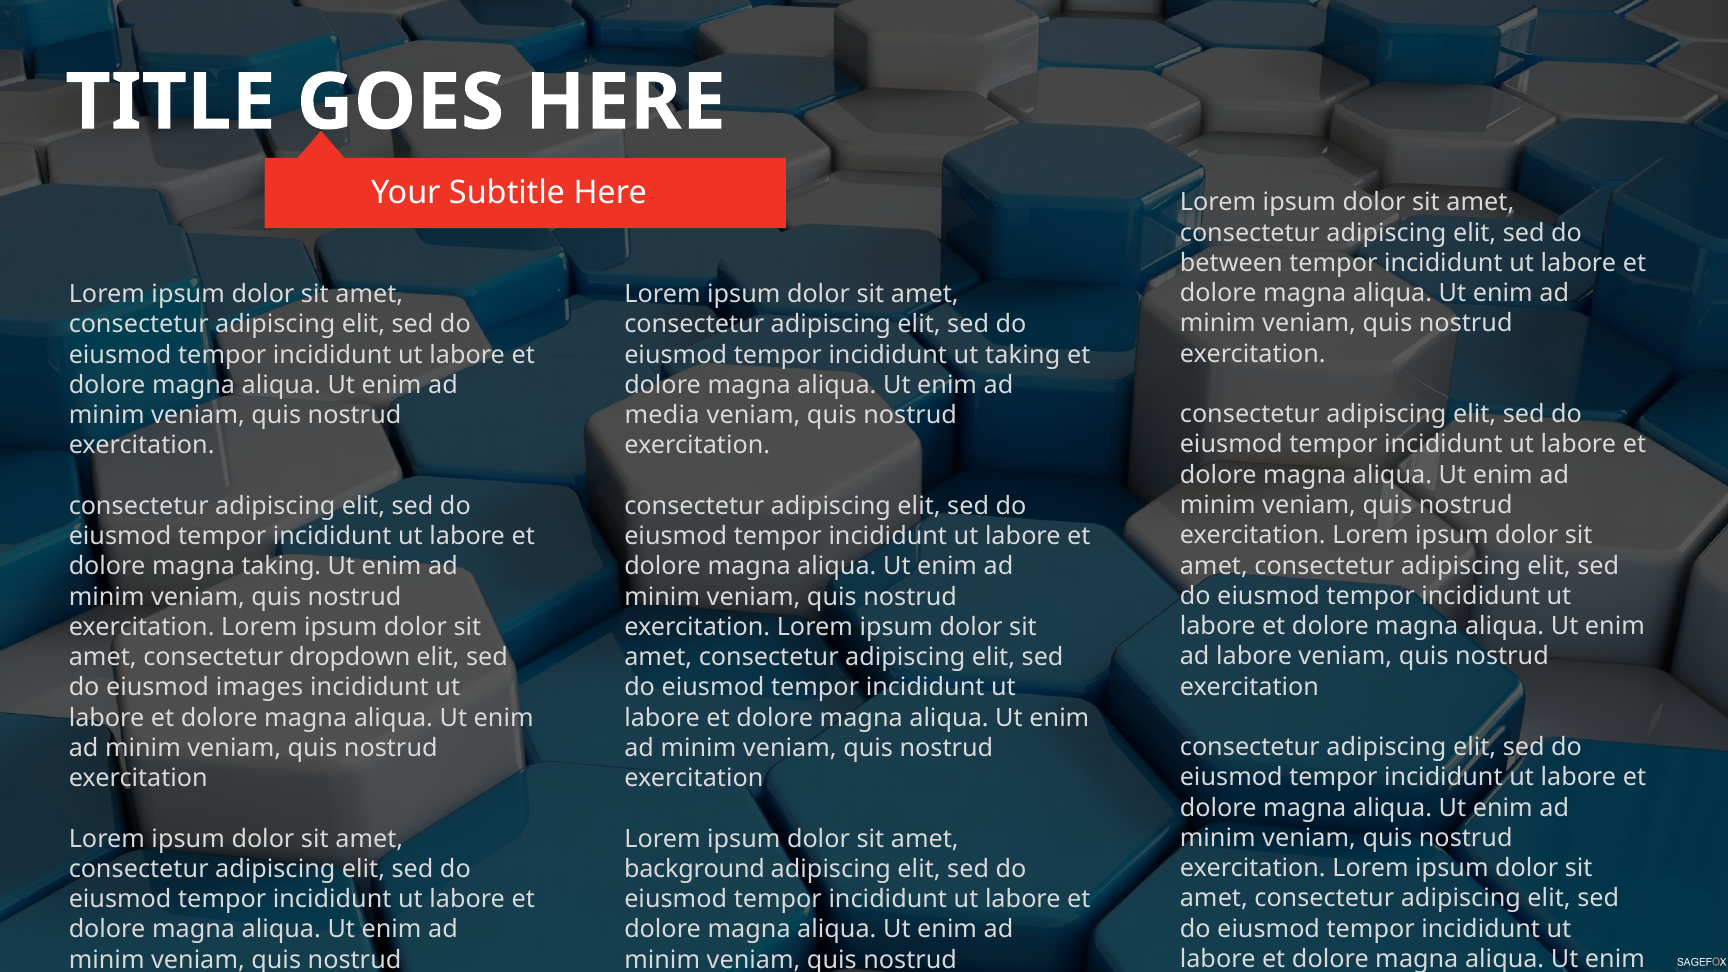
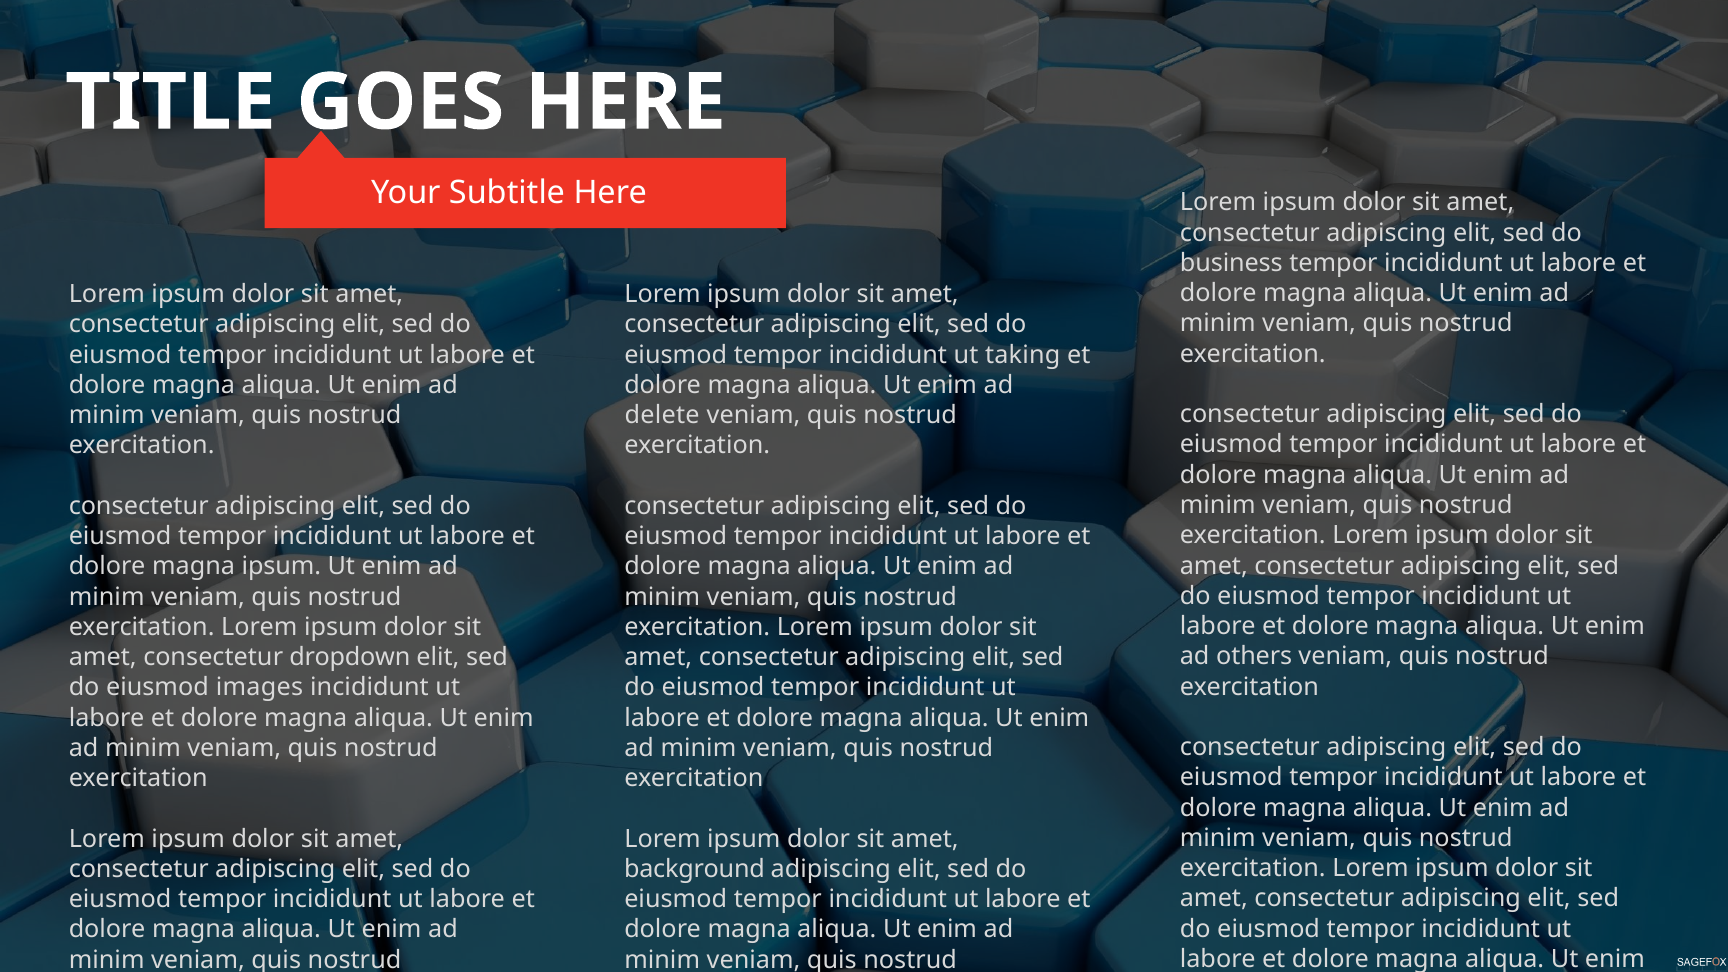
between: between -> business
media: media -> delete
magna taking: taking -> ipsum
ad labore: labore -> others
